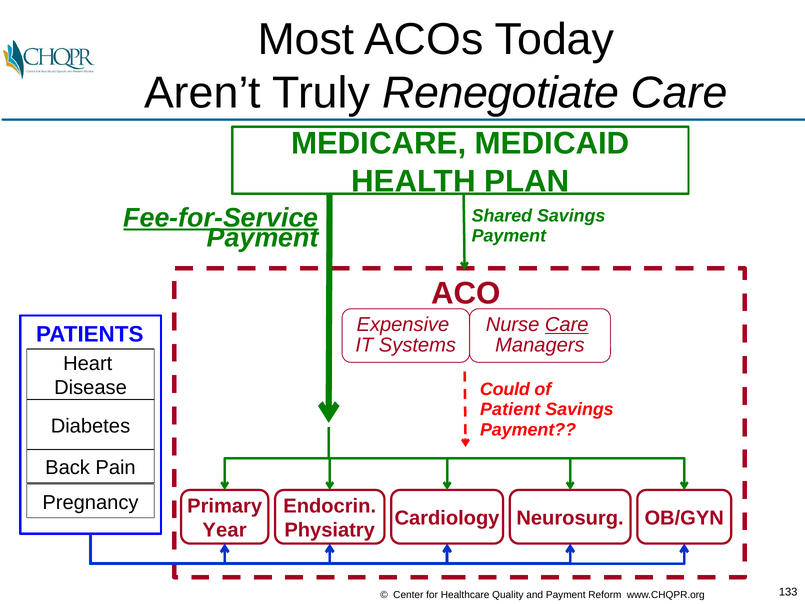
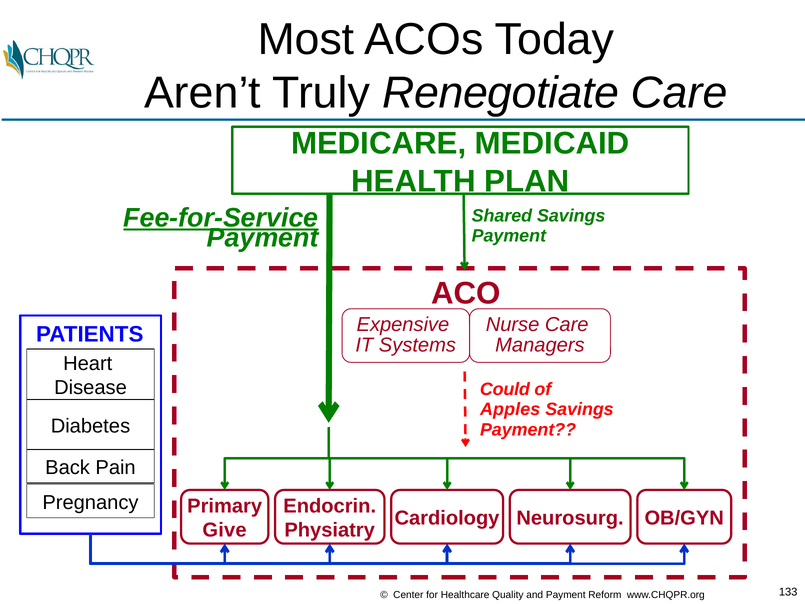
Care at (567, 325) underline: present -> none
Patient: Patient -> Apples
Year: Year -> Give
